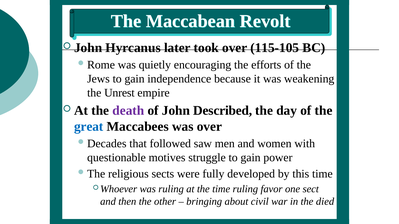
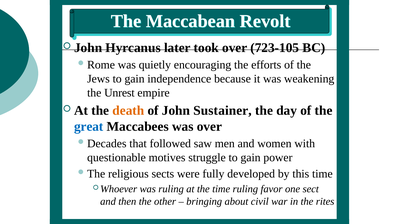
115-105: 115-105 -> 723-105
death colour: purple -> orange
Described: Described -> Sustainer
died: died -> rites
